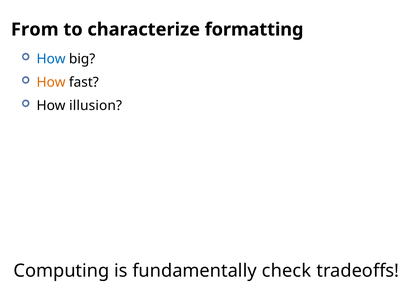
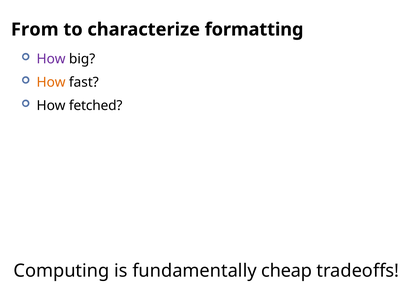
How at (51, 59) colour: blue -> purple
illusion: illusion -> fetched
check: check -> cheap
